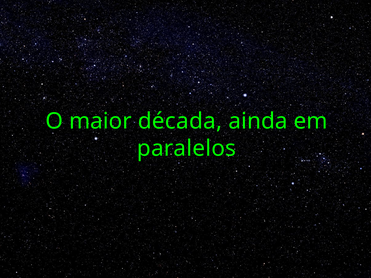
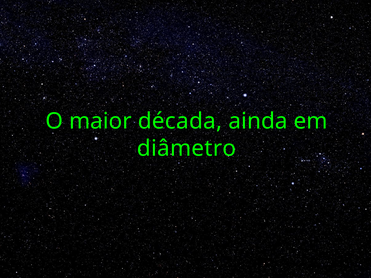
paralelos: paralelos -> diâmetro
